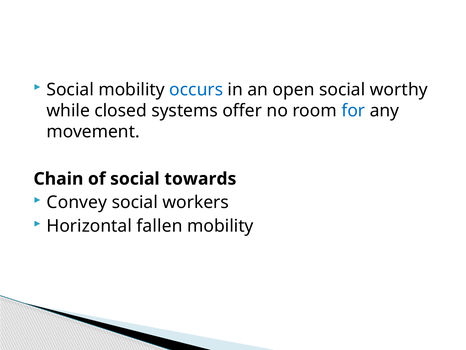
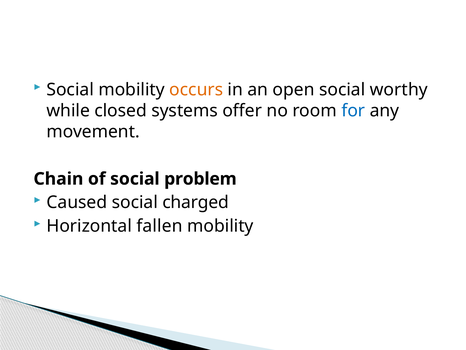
occurs colour: blue -> orange
towards: towards -> problem
Convey: Convey -> Caused
workers: workers -> charged
